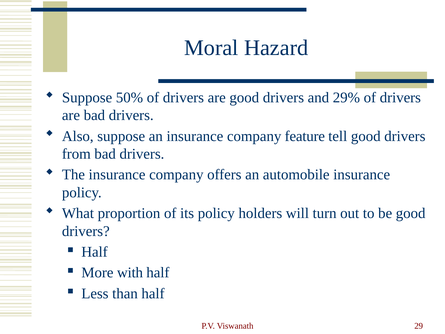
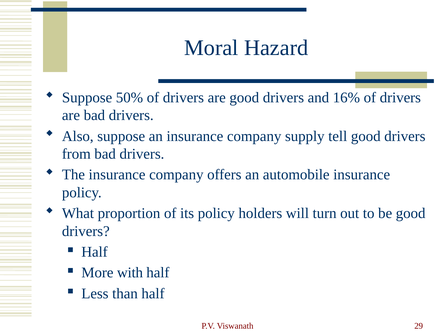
29%: 29% -> 16%
feature: feature -> supply
